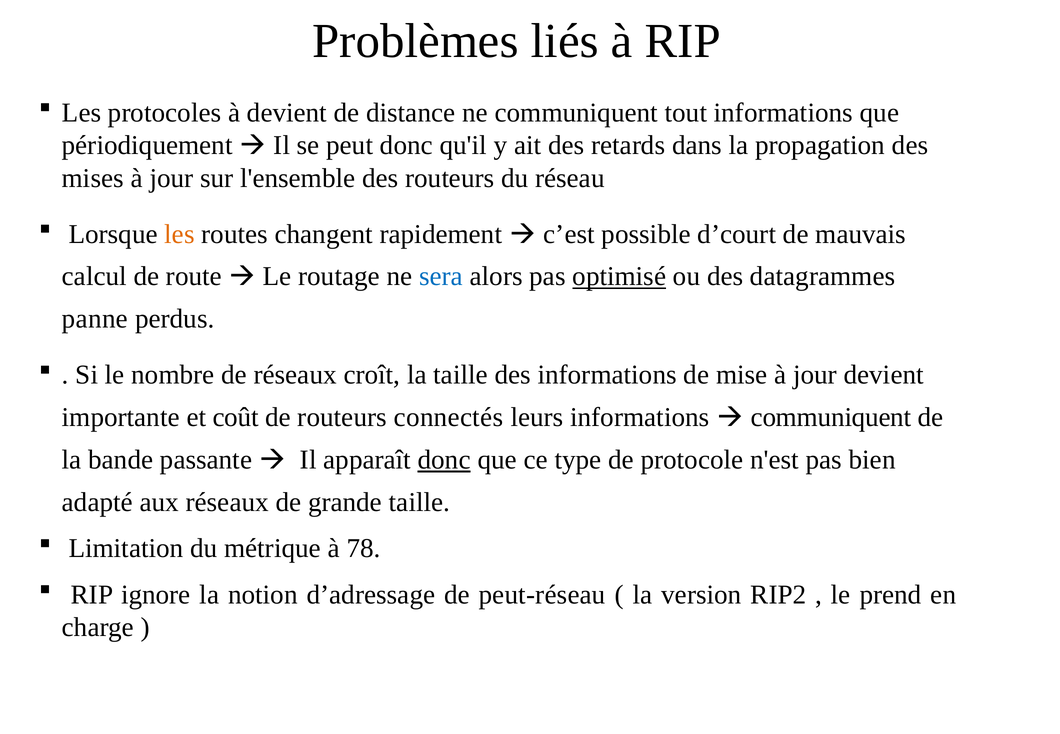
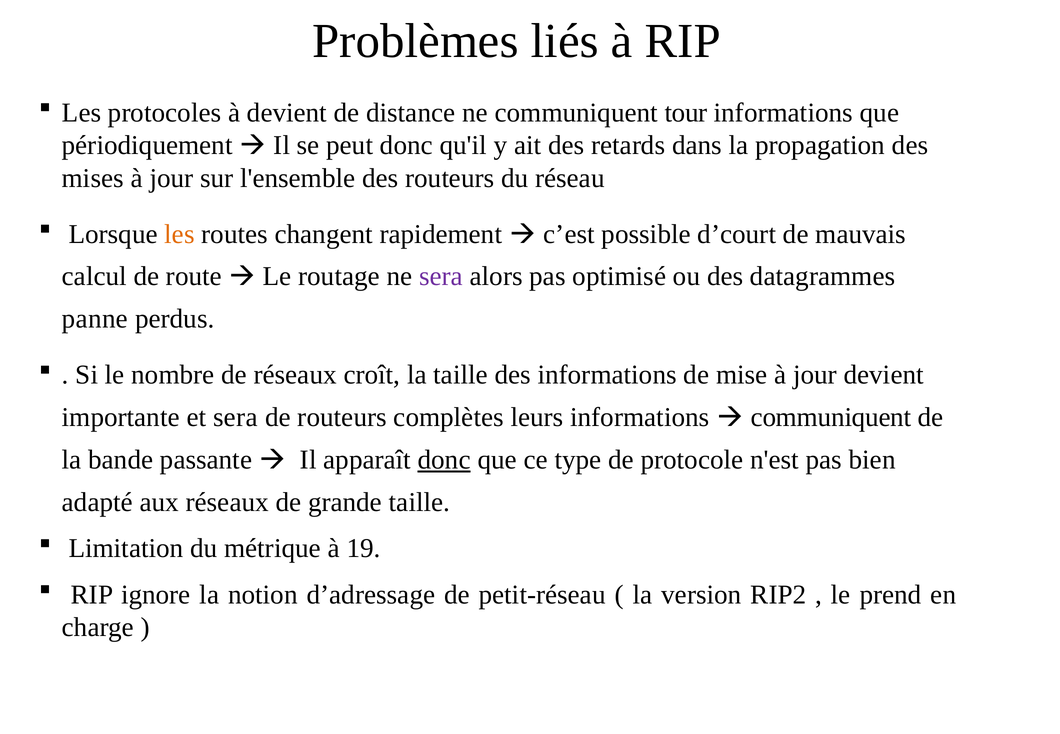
tout: tout -> tour
sera at (441, 276) colour: blue -> purple
optimisé underline: present -> none
et coût: coût -> sera
connectés: connectés -> complètes
78: 78 -> 19
peut-réseau: peut-réseau -> petit-réseau
